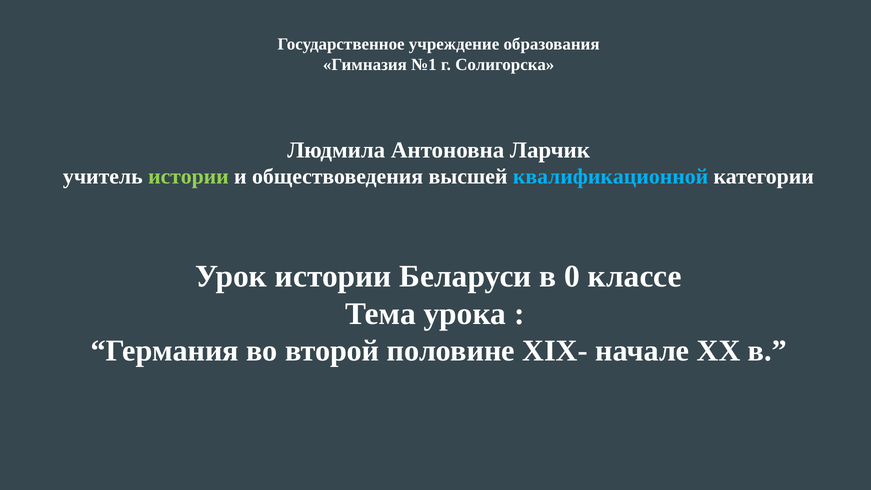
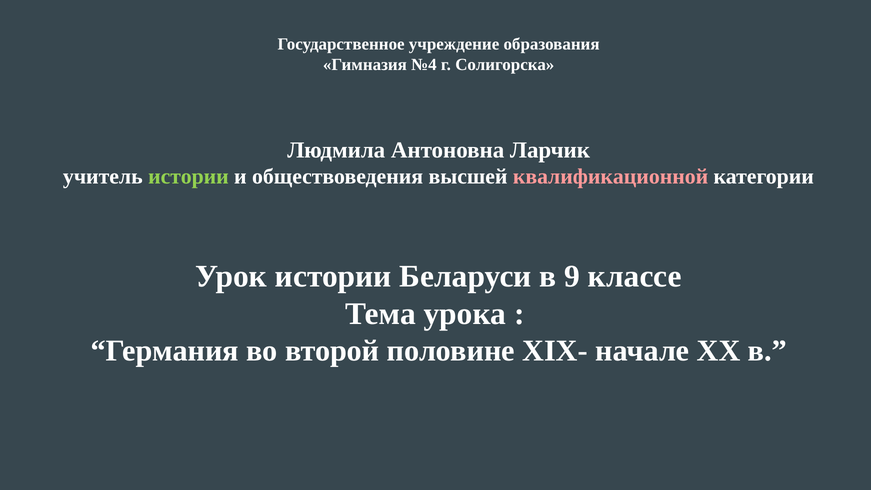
№1: №1 -> №4
квалификационной colour: light blue -> pink
0: 0 -> 9
